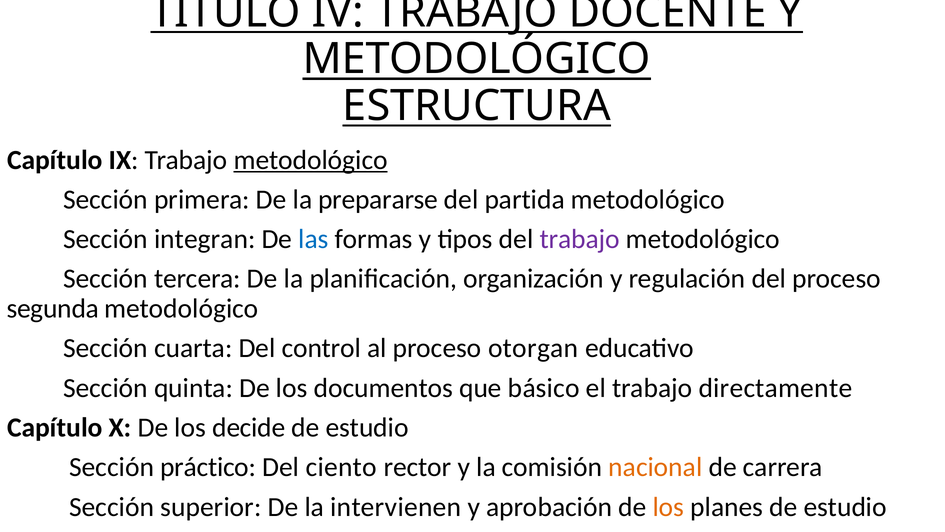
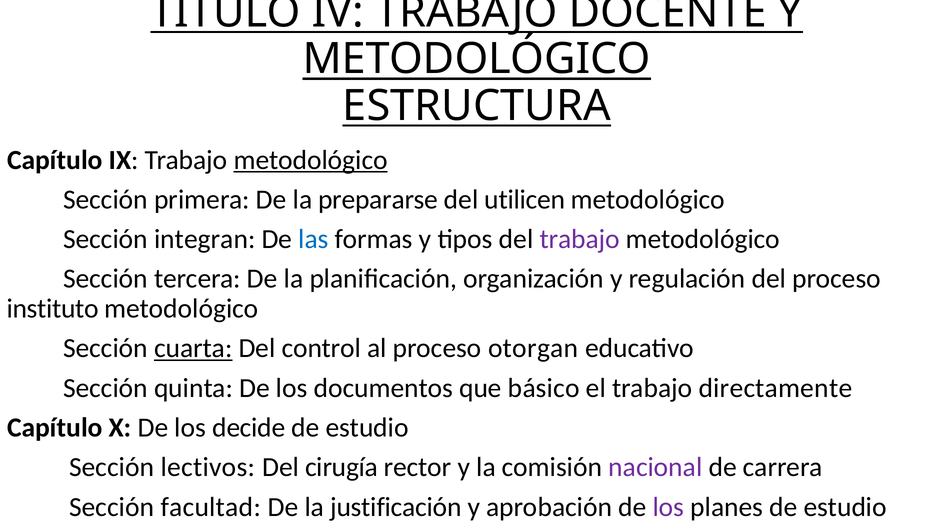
partida: partida -> utilicen
segunda: segunda -> instituto
cuarta underline: none -> present
práctico: práctico -> lectivos
ciento: ciento -> cirugía
nacional colour: orange -> purple
superior: superior -> facultad
intervienen: intervienen -> justificación
los at (668, 507) colour: orange -> purple
